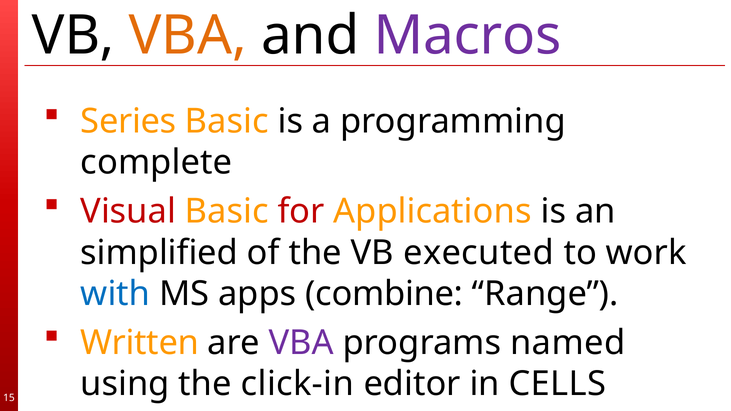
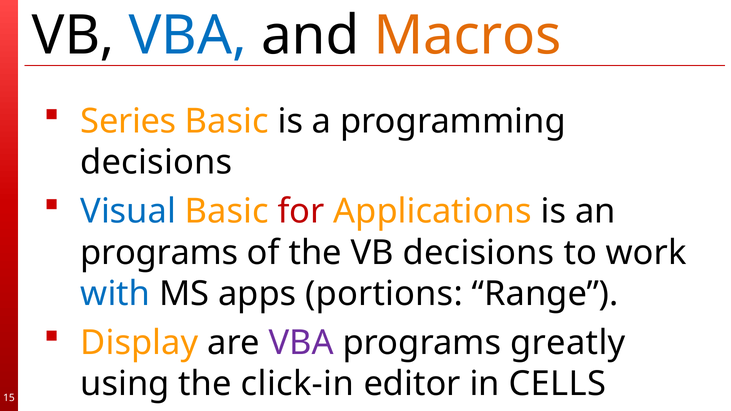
VBA at (188, 36) colour: orange -> blue
Macros colour: purple -> orange
complete at (156, 163): complete -> decisions
Visual colour: red -> blue
simplified at (159, 253): simplified -> programs
VB executed: executed -> decisions
combine: combine -> portions
Written: Written -> Display
named: named -> greatly
